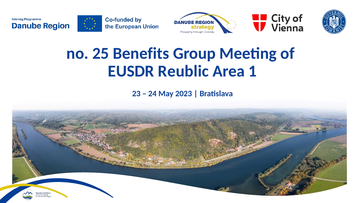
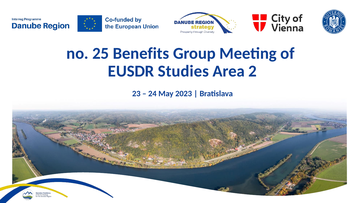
Reublic: Reublic -> Studies
1: 1 -> 2
